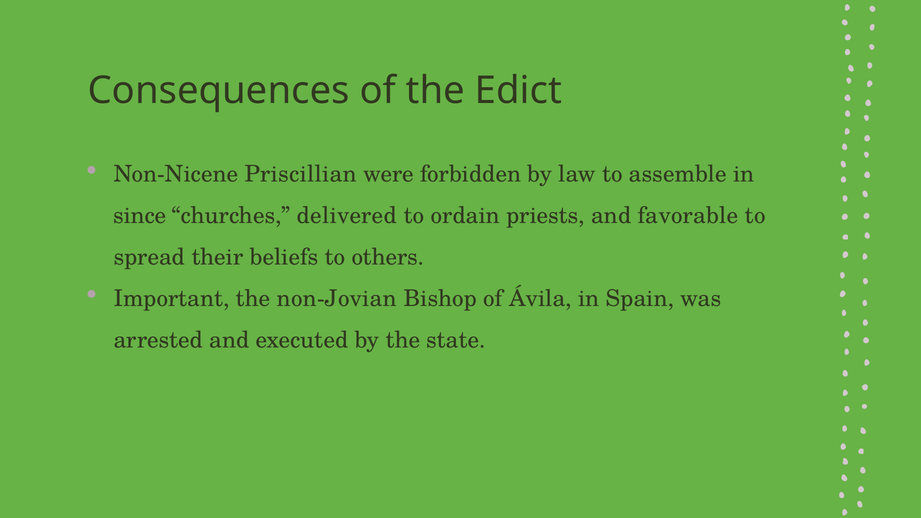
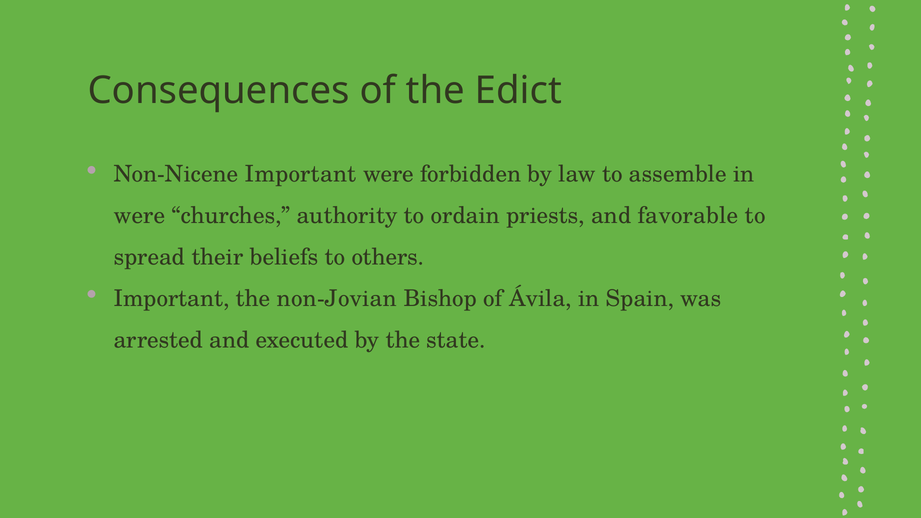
Non-Nicene Priscillian: Priscillian -> Important
since at (140, 216): since -> were
delivered: delivered -> authority
